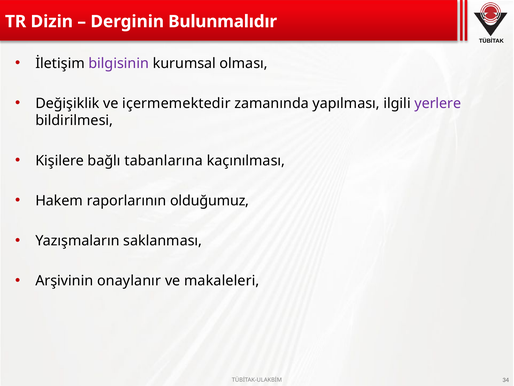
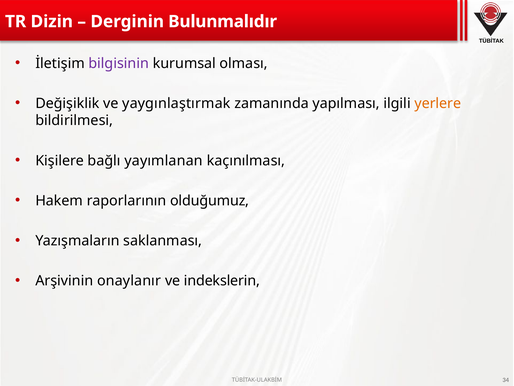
içermemektedir: içermemektedir -> yaygınlaştırmak
yerlere colour: purple -> orange
tabanlarına: tabanlarına -> yayımlanan
makaleleri: makaleleri -> indekslerin
